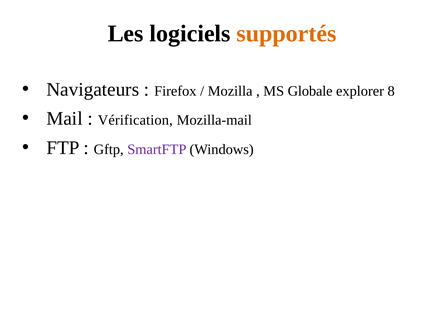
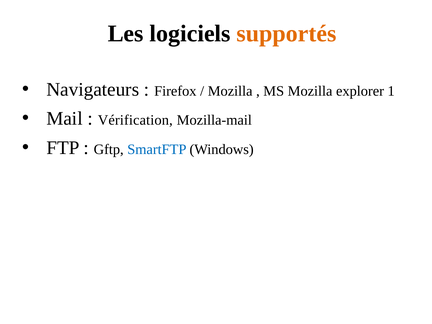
MS Globale: Globale -> Mozilla
8: 8 -> 1
SmartFTP colour: purple -> blue
